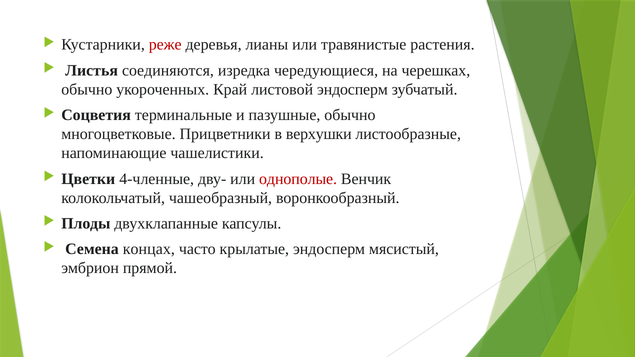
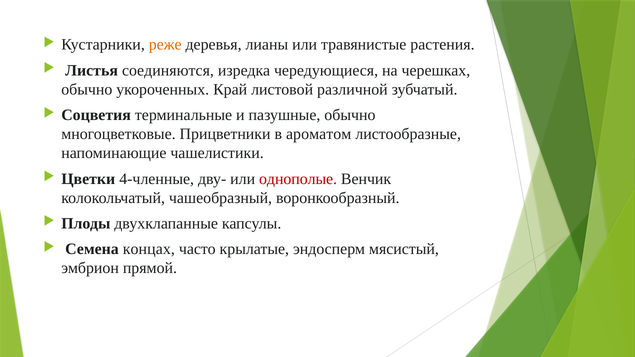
реже colour: red -> orange
листовой эндосперм: эндосперм -> различной
верхушки: верхушки -> ароматом
